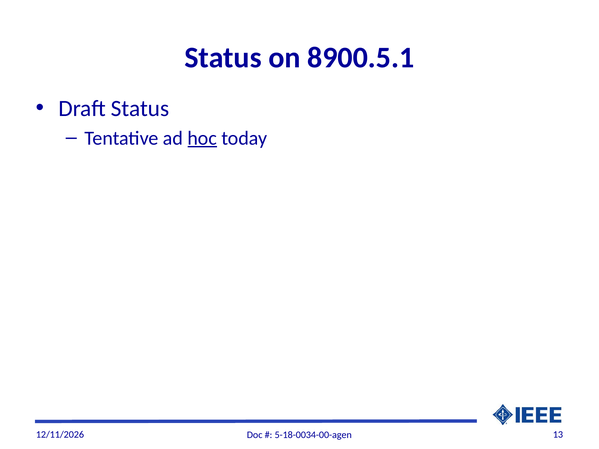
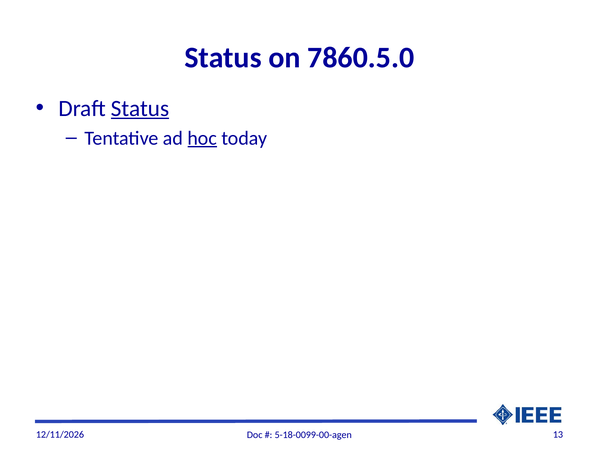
8900.5.1: 8900.5.1 -> 7860.5.0
Status at (140, 108) underline: none -> present
5-18-0034-00-agen: 5-18-0034-00-agen -> 5-18-0099-00-agen
